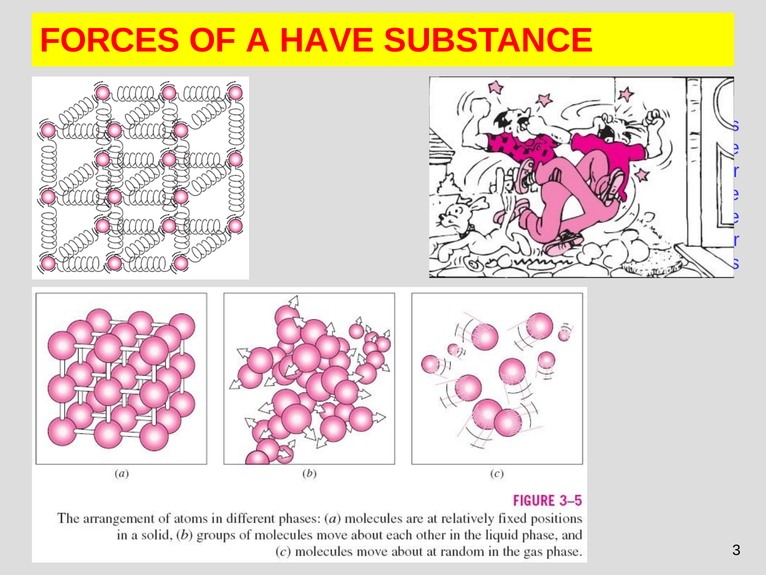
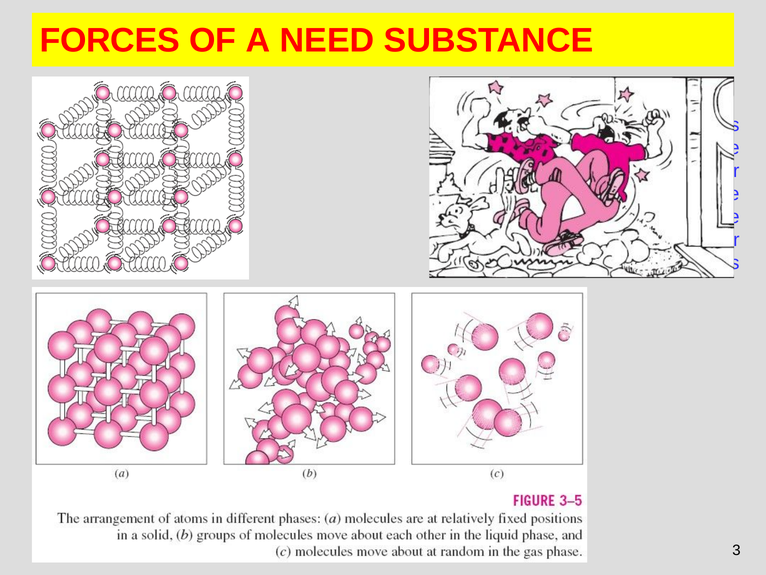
HAVE: HAVE -> NEED
